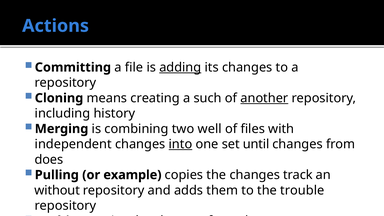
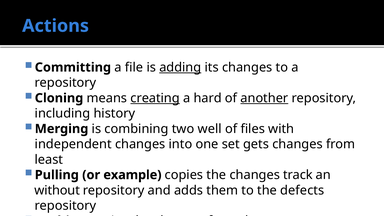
creating underline: none -> present
such: such -> hard
into underline: present -> none
until: until -> gets
does: does -> least
trouble: trouble -> defects
